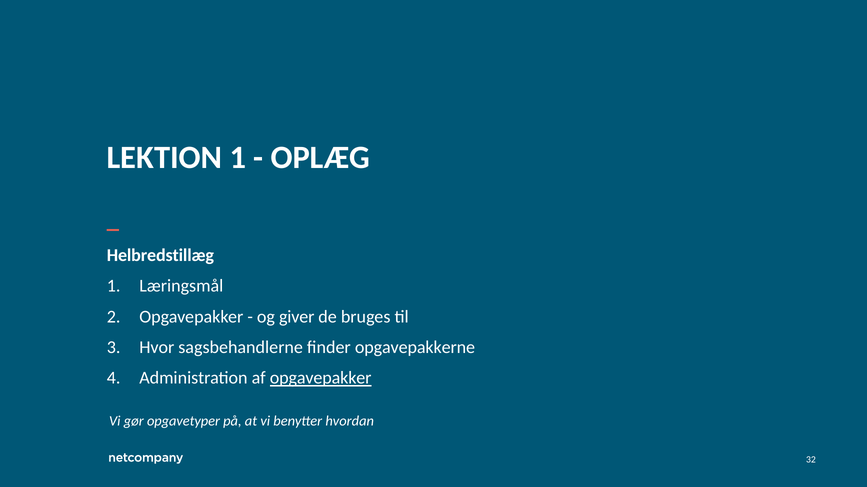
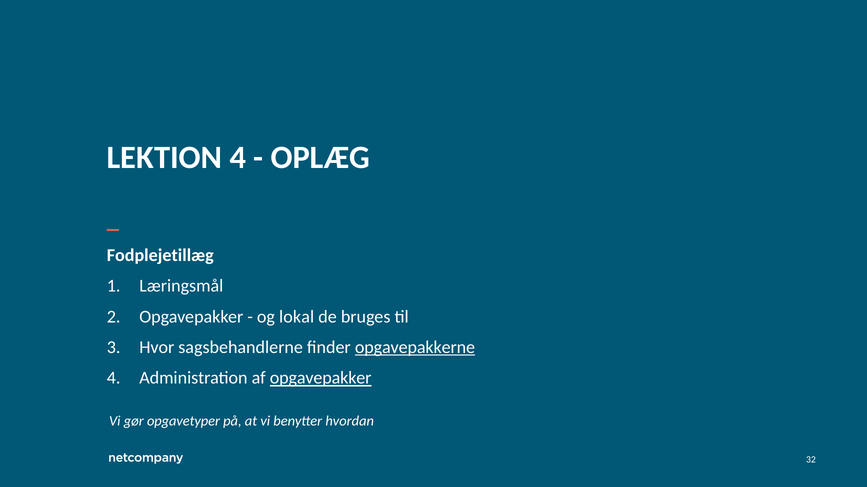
LEKTION 1: 1 -> 4
Helbredstillæg: Helbredstillæg -> Fodplejetillæg
giver: giver -> lokal
opgavepakkerne underline: none -> present
